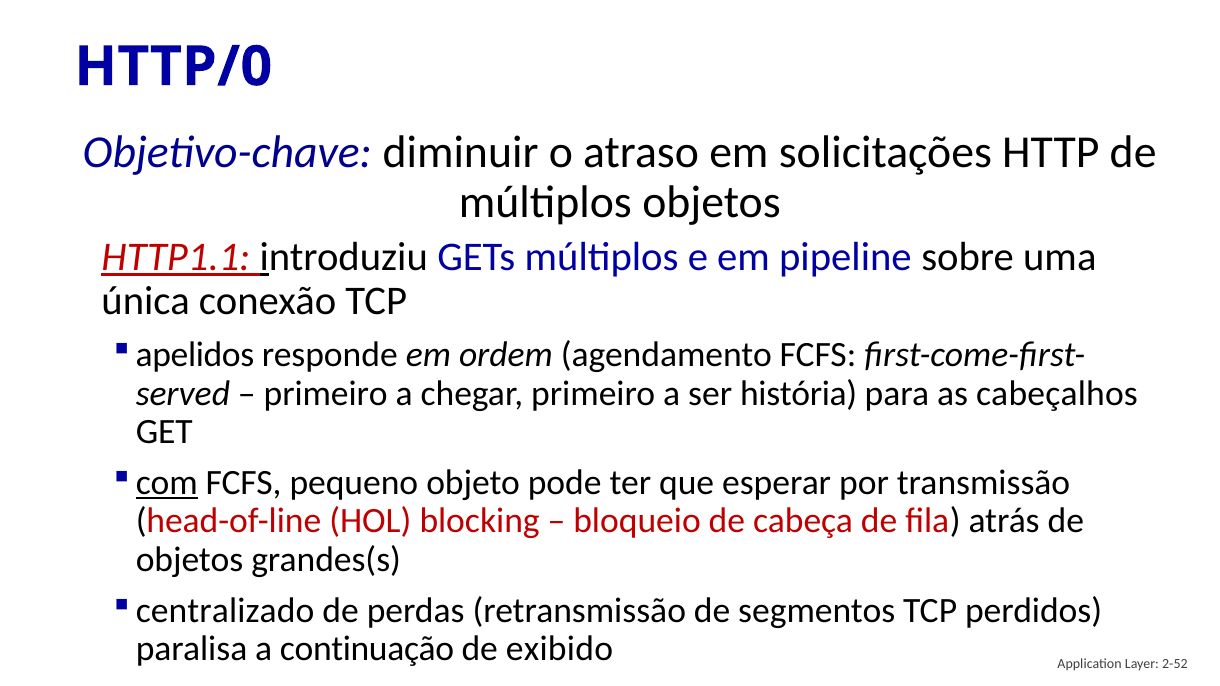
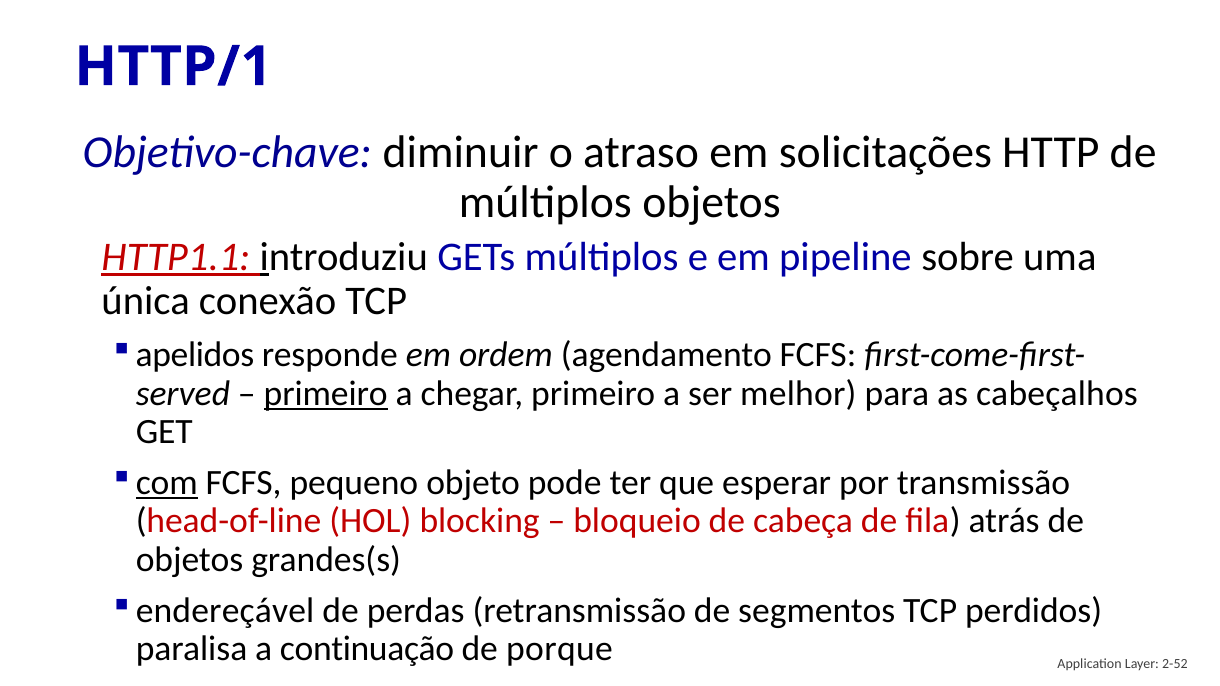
HTTP/0: HTTP/0 -> HTTP/1
primeiro at (326, 393) underline: none -> present
história: história -> melhor
centralizado: centralizado -> endereçável
exibido: exibido -> porque
